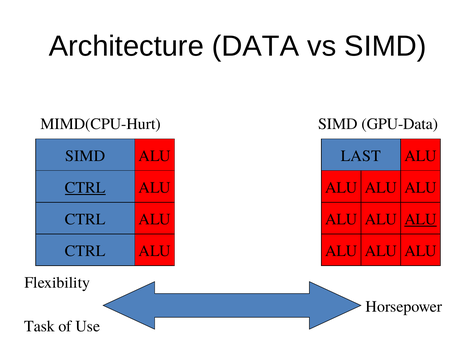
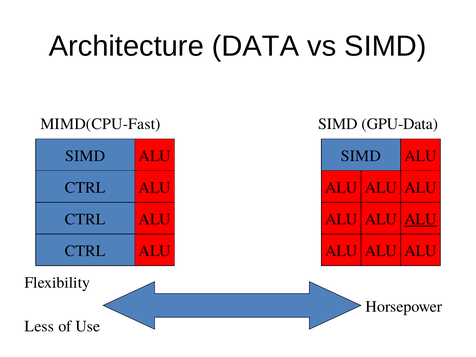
MIMD(CPU-Hurt: MIMD(CPU-Hurt -> MIMD(CPU-Fast
LAST at (361, 156): LAST -> SIMD
CTRL at (85, 188) underline: present -> none
Task: Task -> Less
